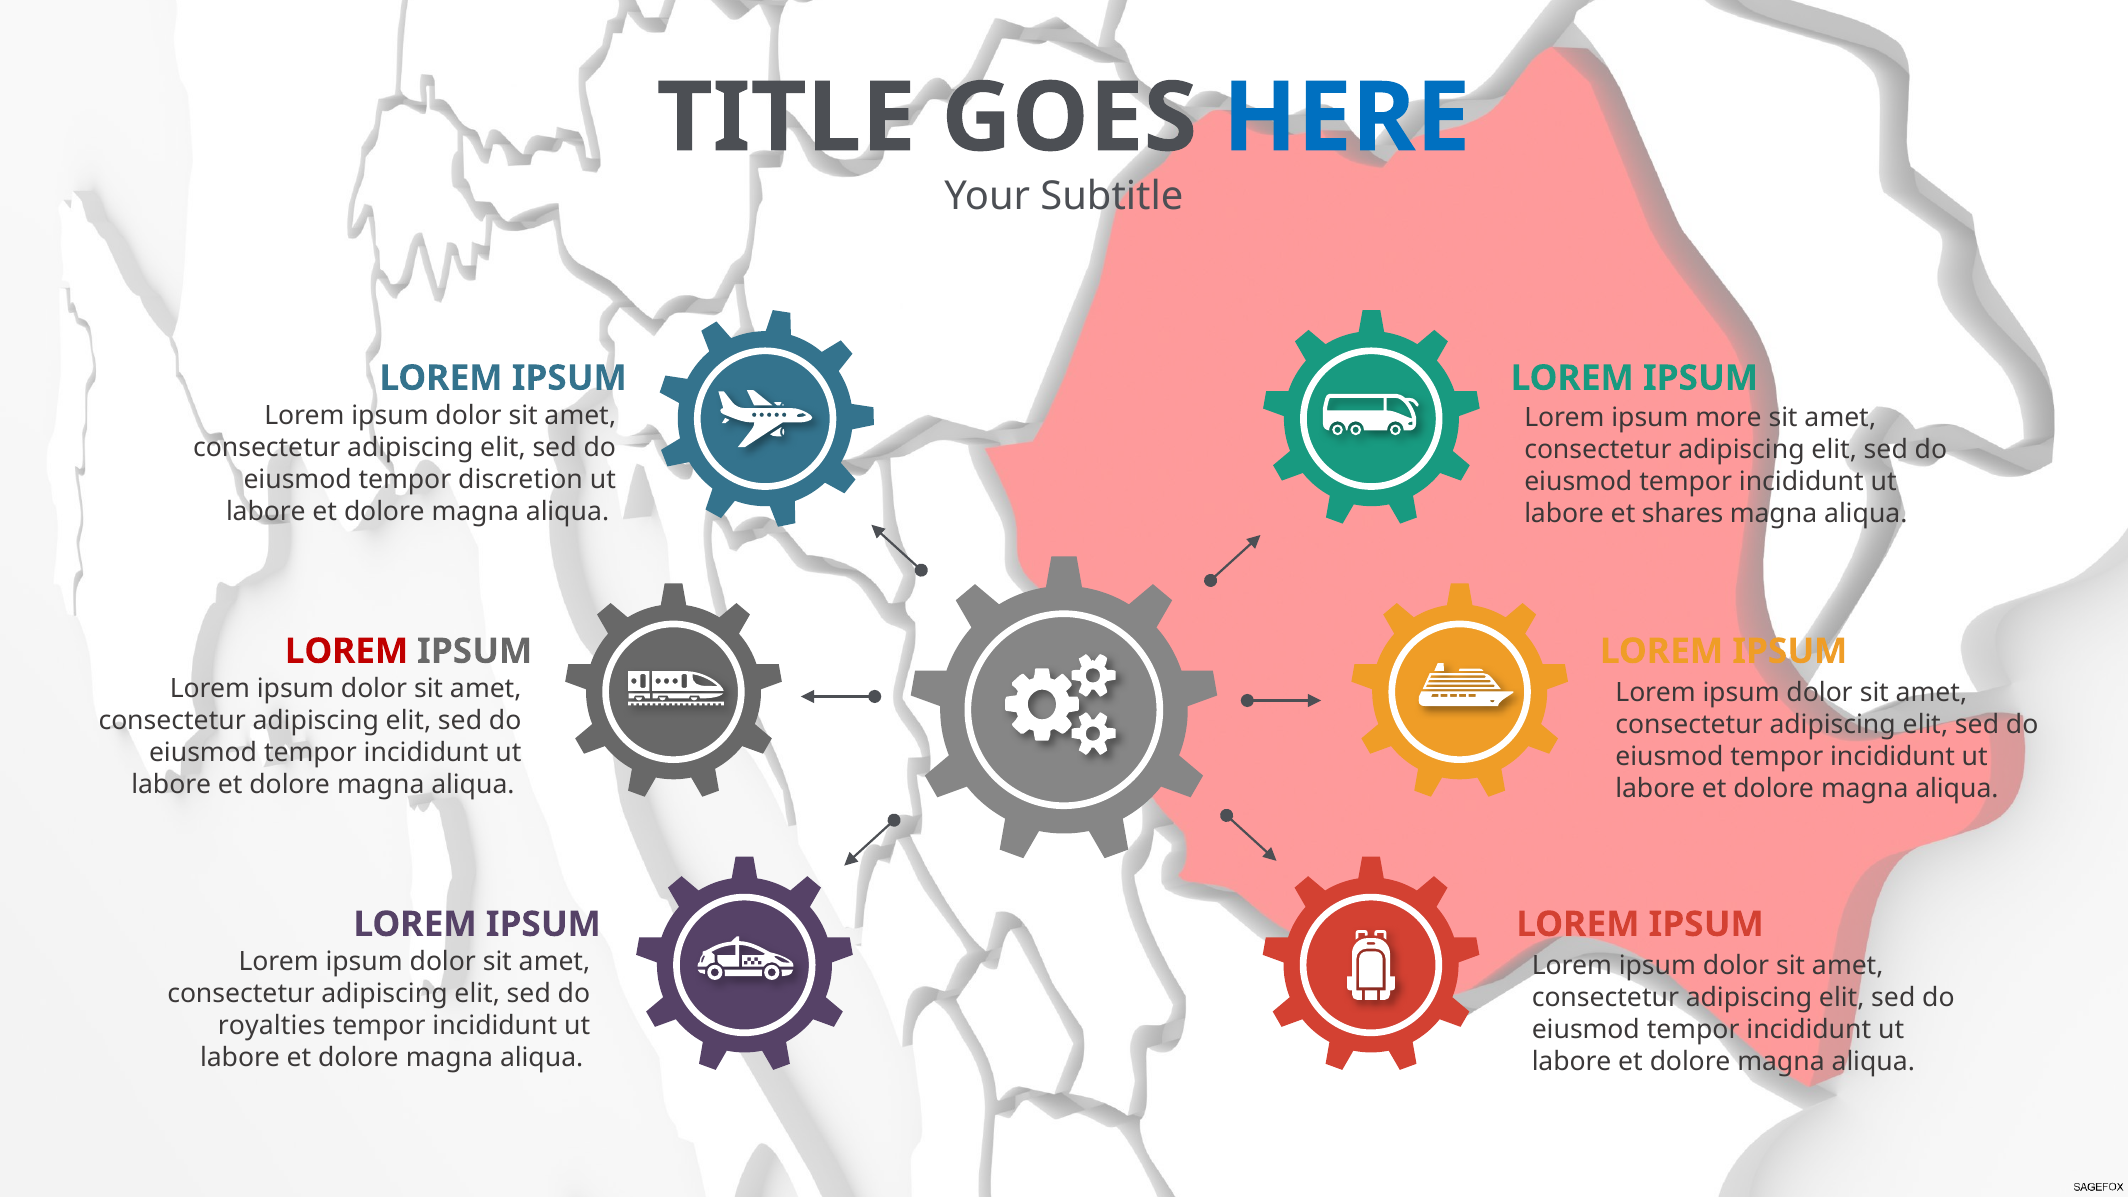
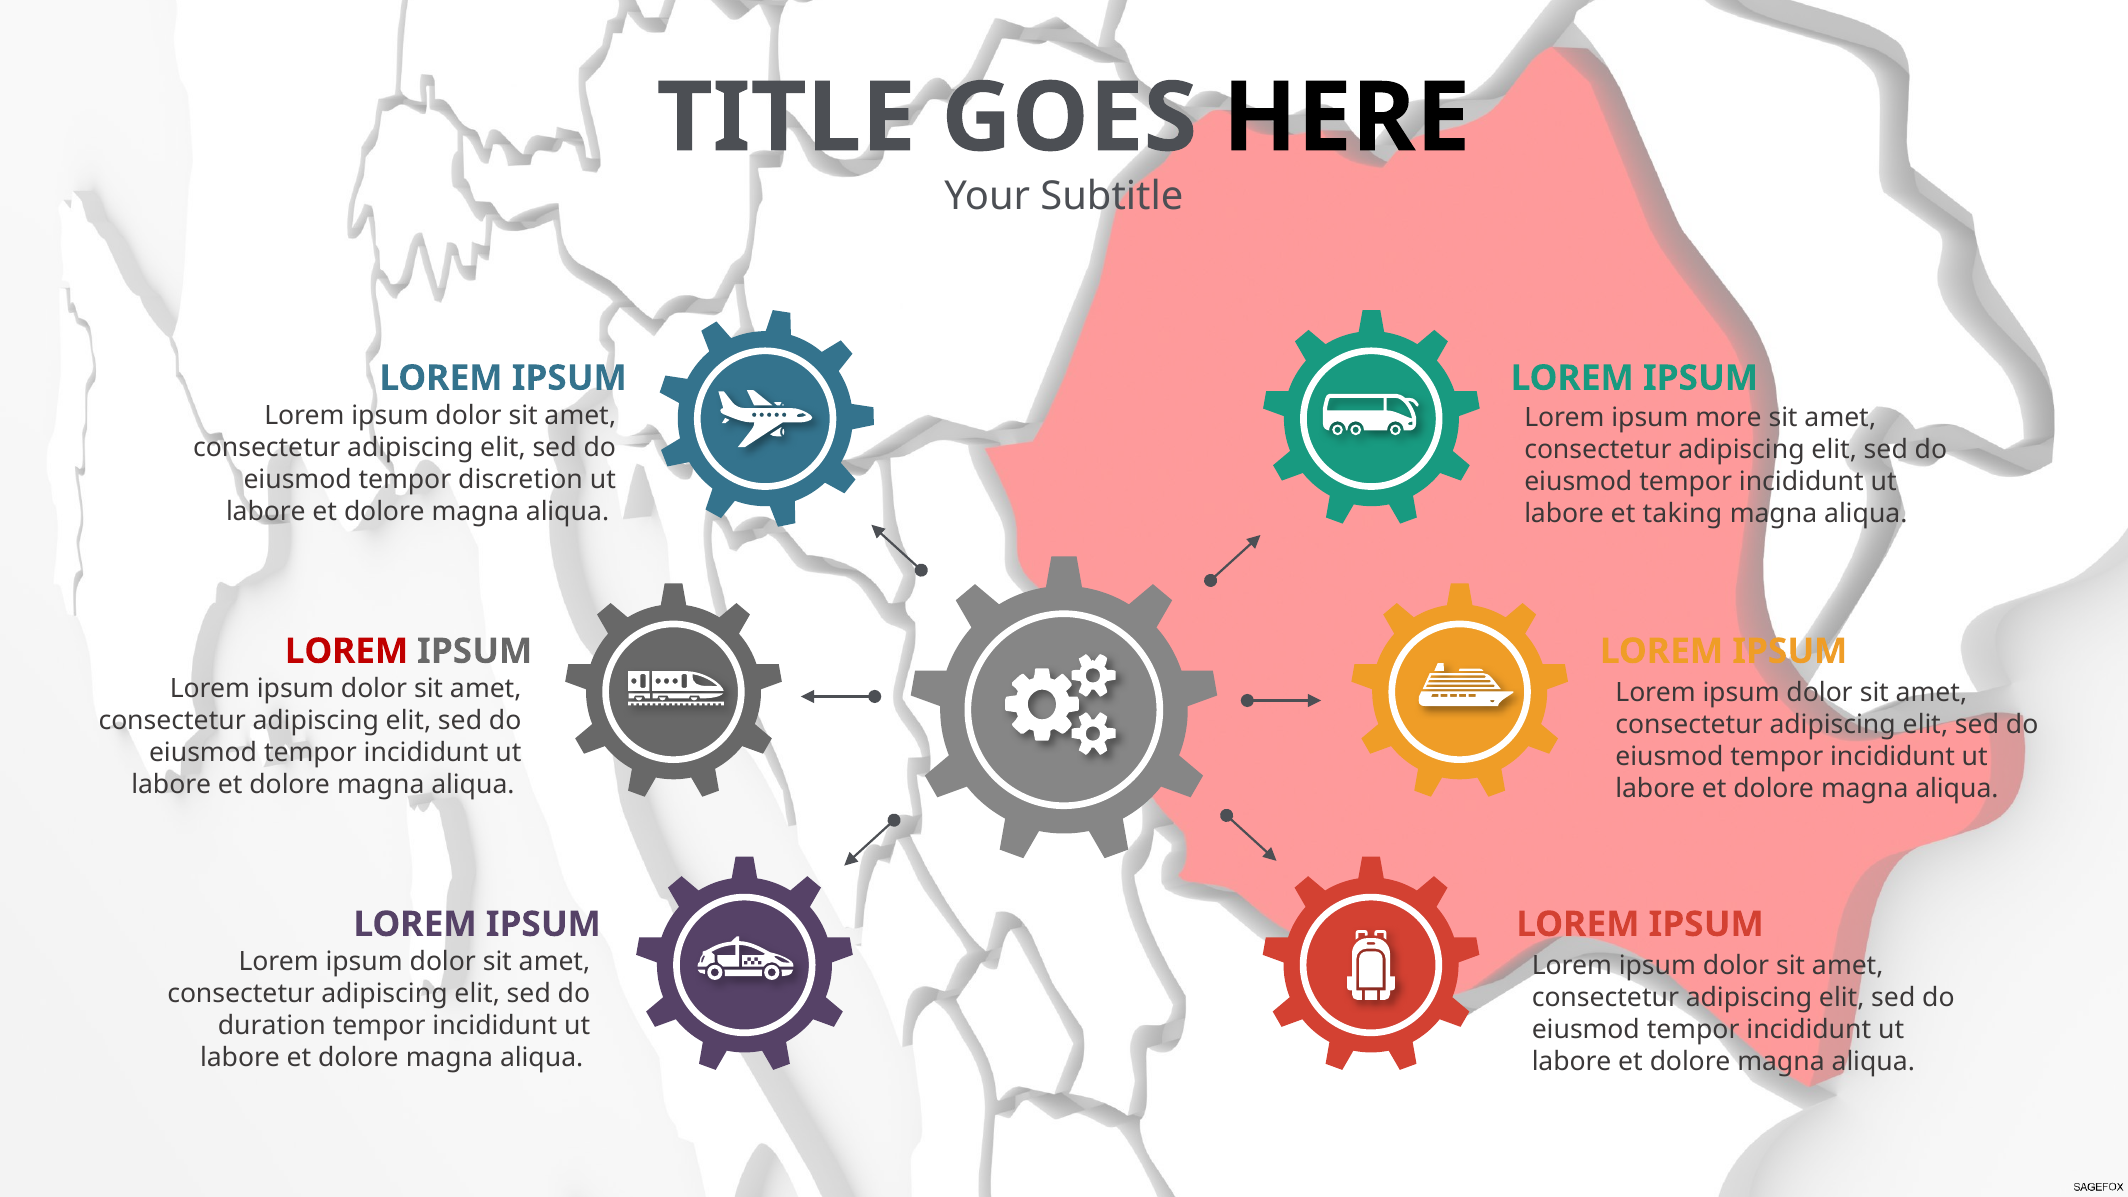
HERE colour: blue -> black
shares: shares -> taking
royalties: royalties -> duration
